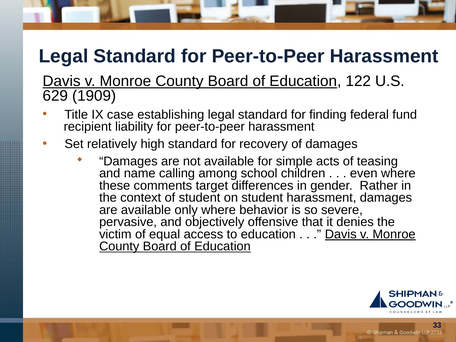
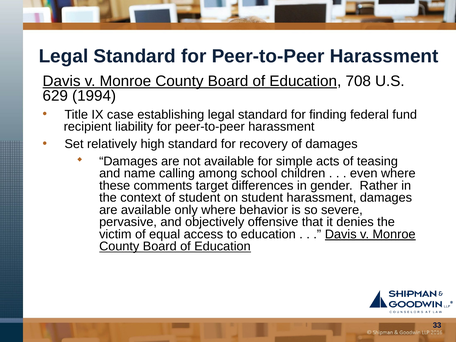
122: 122 -> 708
1909: 1909 -> 1994
